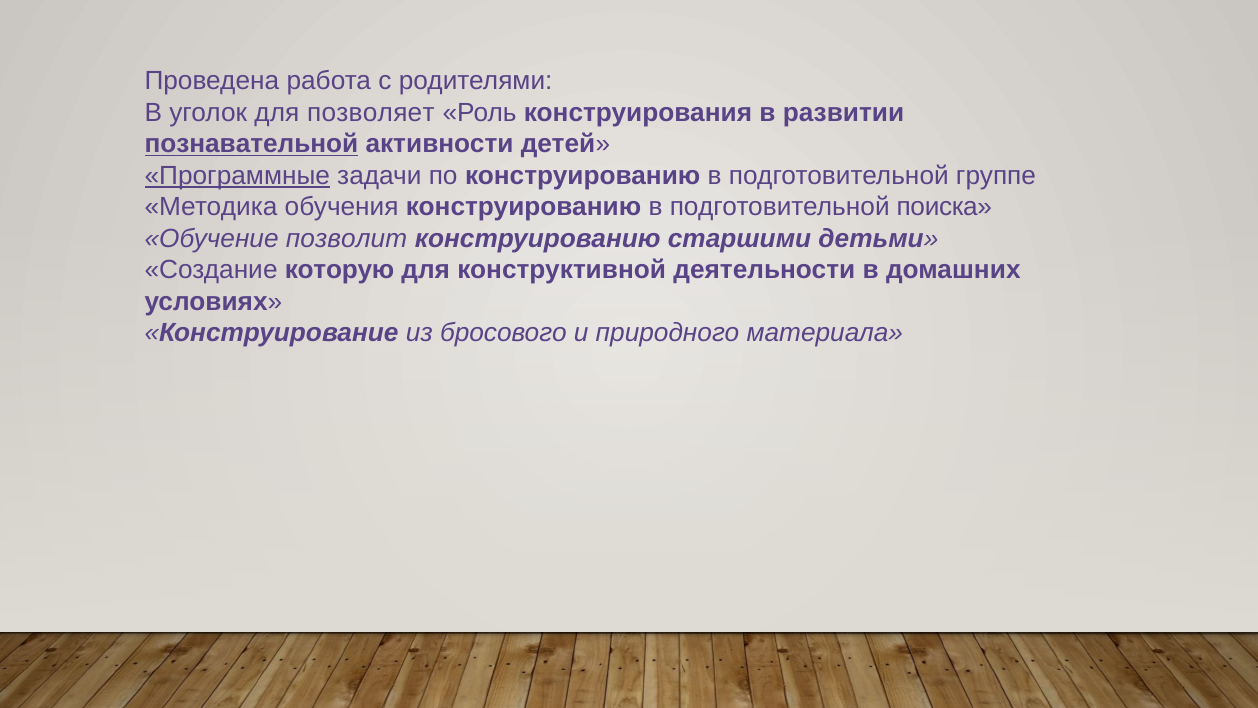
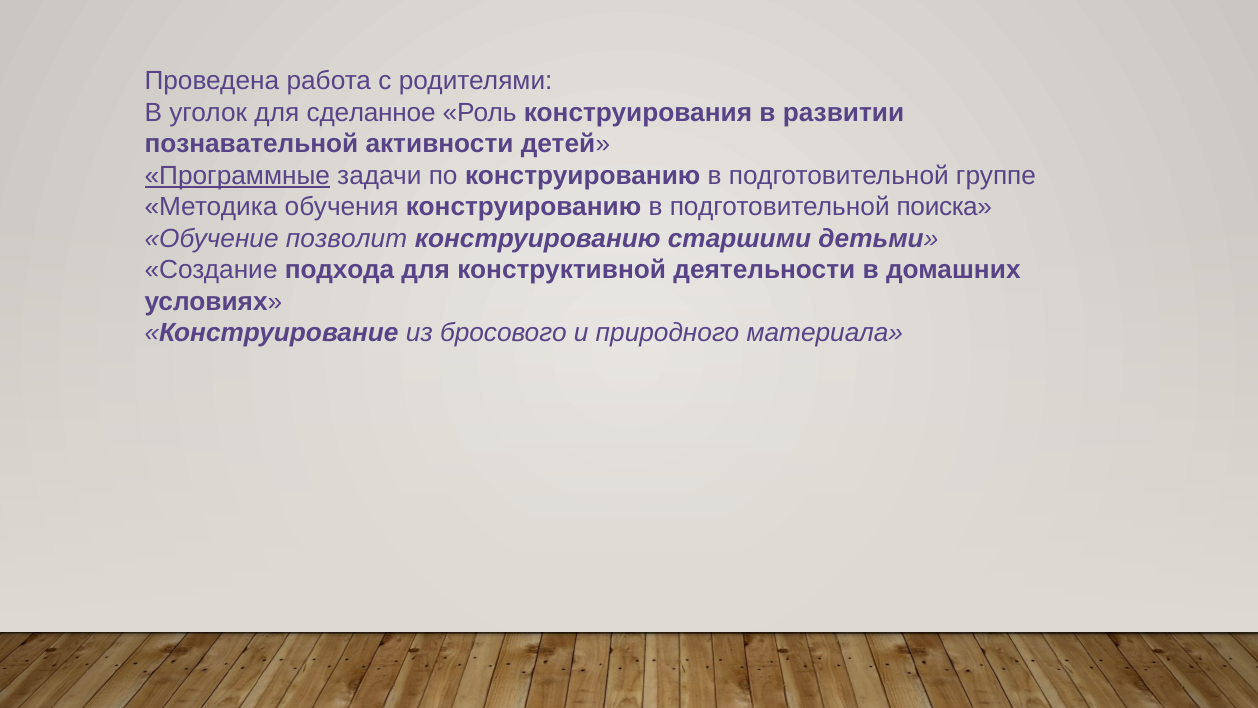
позволяет: позволяет -> сделанное
познавательной underline: present -> none
которую: которую -> подхода
